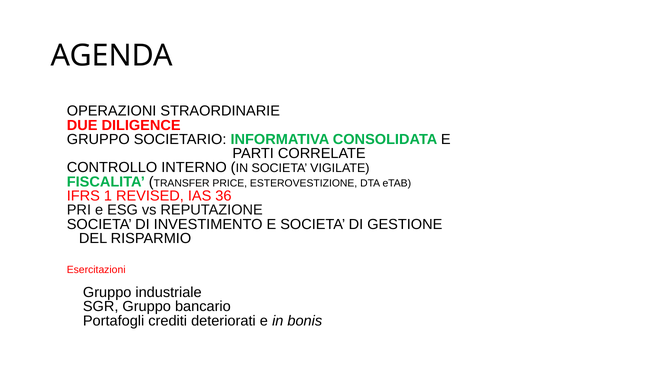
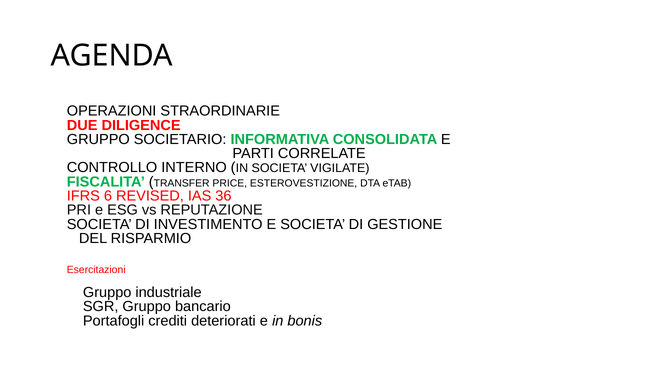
1: 1 -> 6
